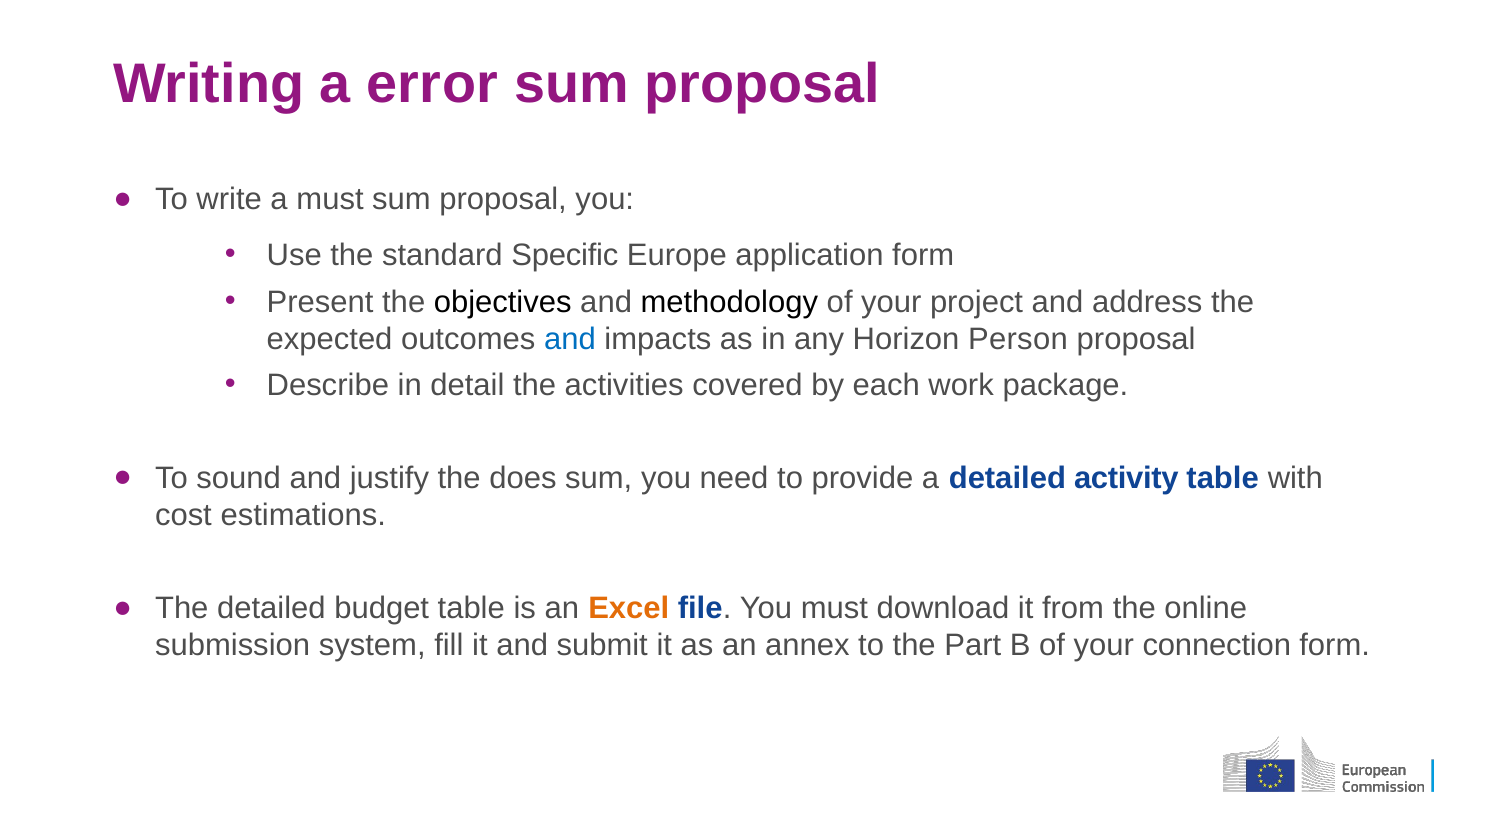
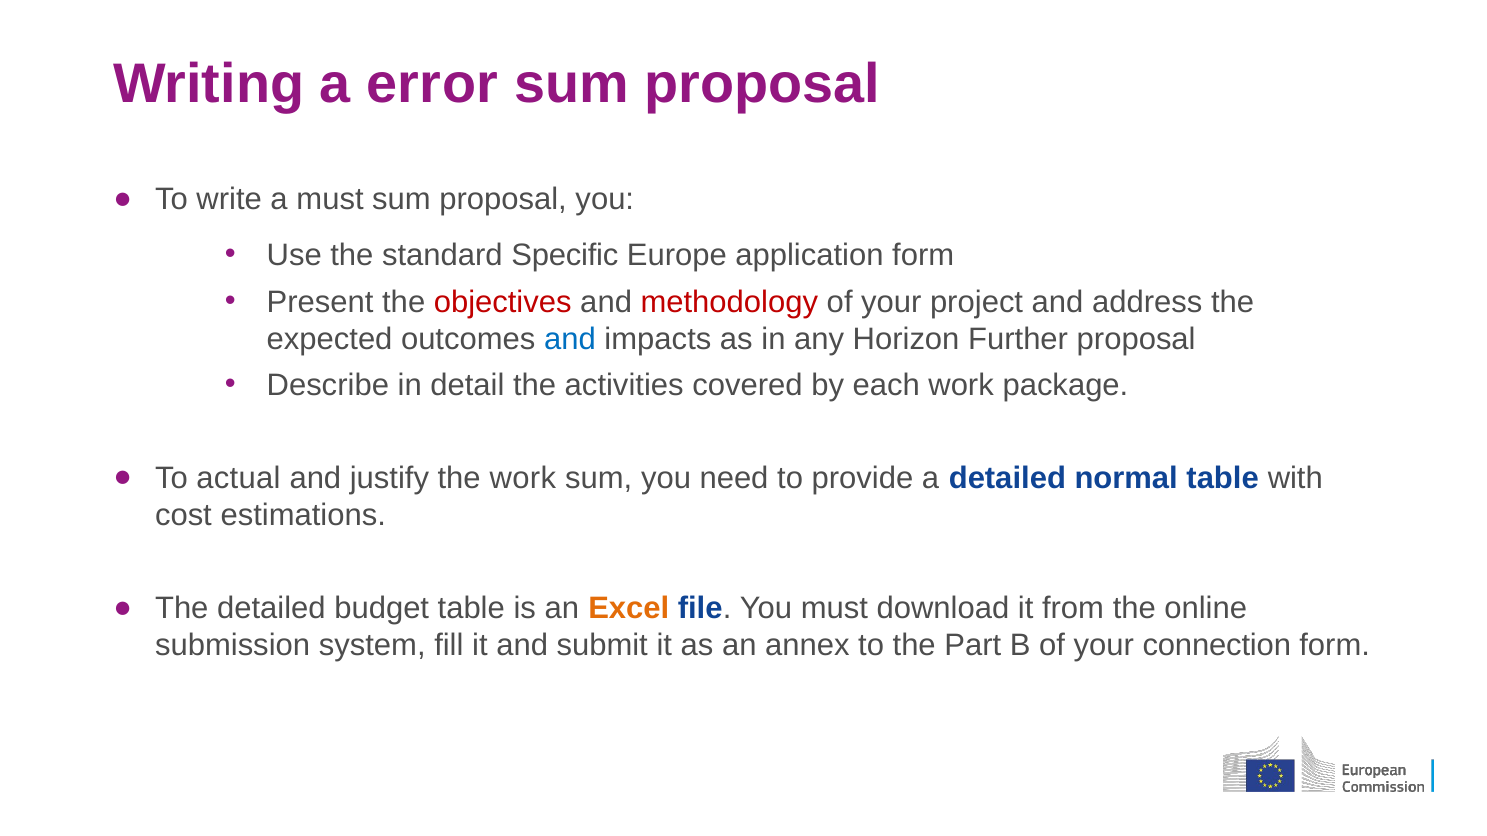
objectives colour: black -> red
methodology colour: black -> red
Person: Person -> Further
sound: sound -> actual
the does: does -> work
activity: activity -> normal
